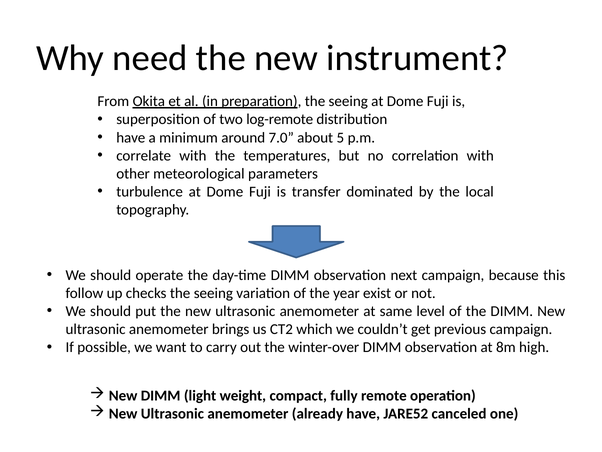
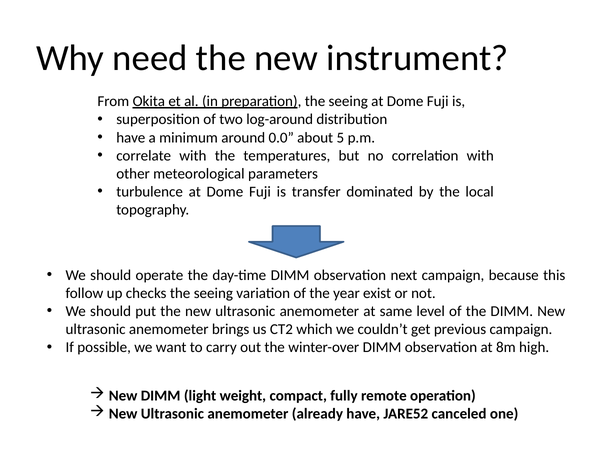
log-remote: log-remote -> log-around
7.0: 7.0 -> 0.0
